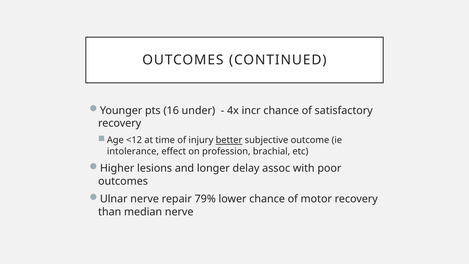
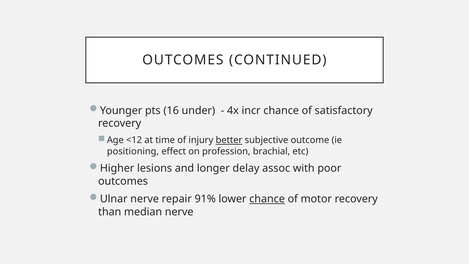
intolerance: intolerance -> positioning
79%: 79% -> 91%
chance at (267, 199) underline: none -> present
